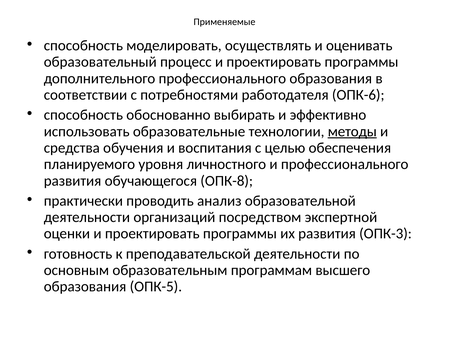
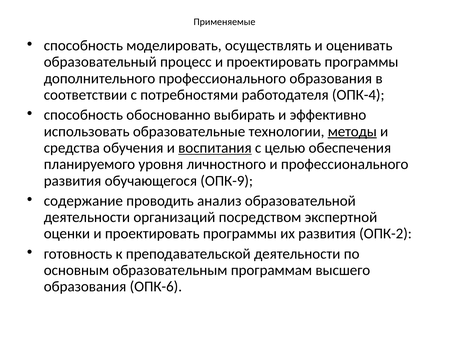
ОПК-6: ОПК-6 -> ОПК-4
воспитания underline: none -> present
ОПК-8: ОПК-8 -> ОПК-9
практически: практически -> содержание
ОПК-3: ОПК-3 -> ОПК-2
ОПК-5: ОПК-5 -> ОПК-6
